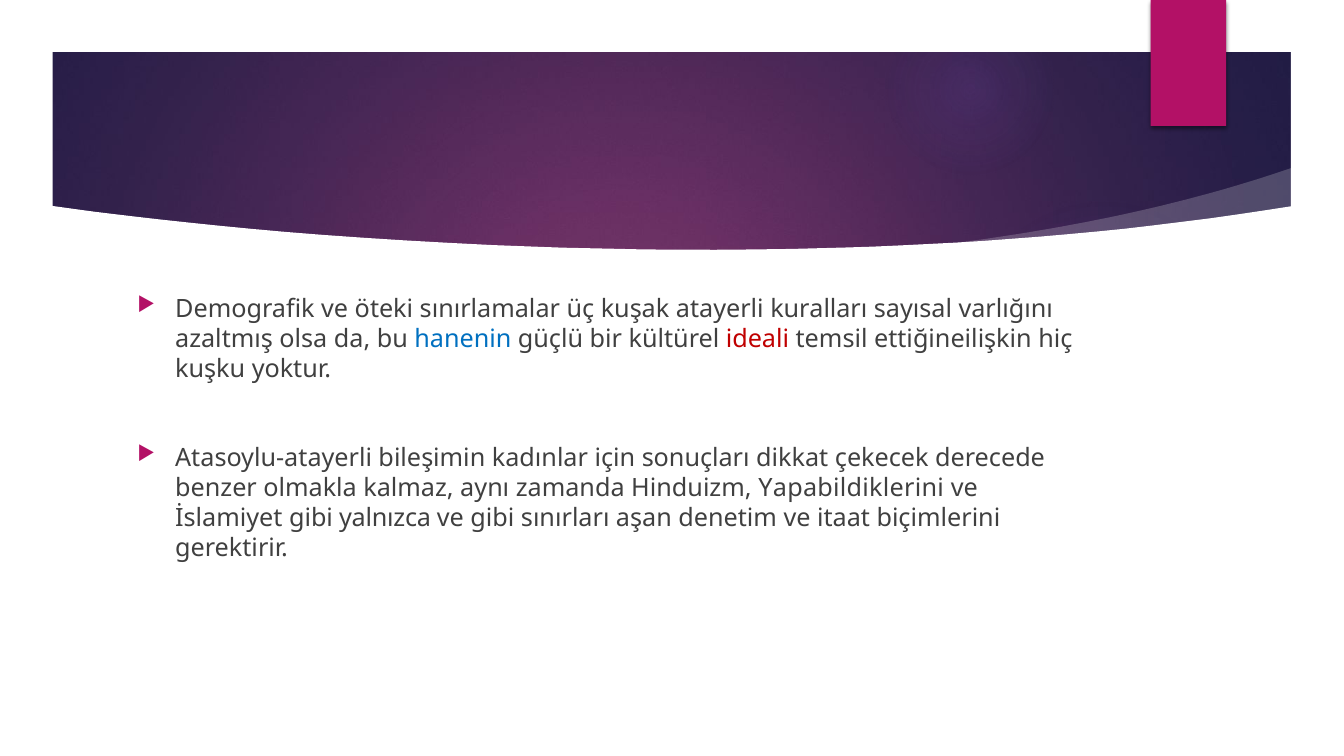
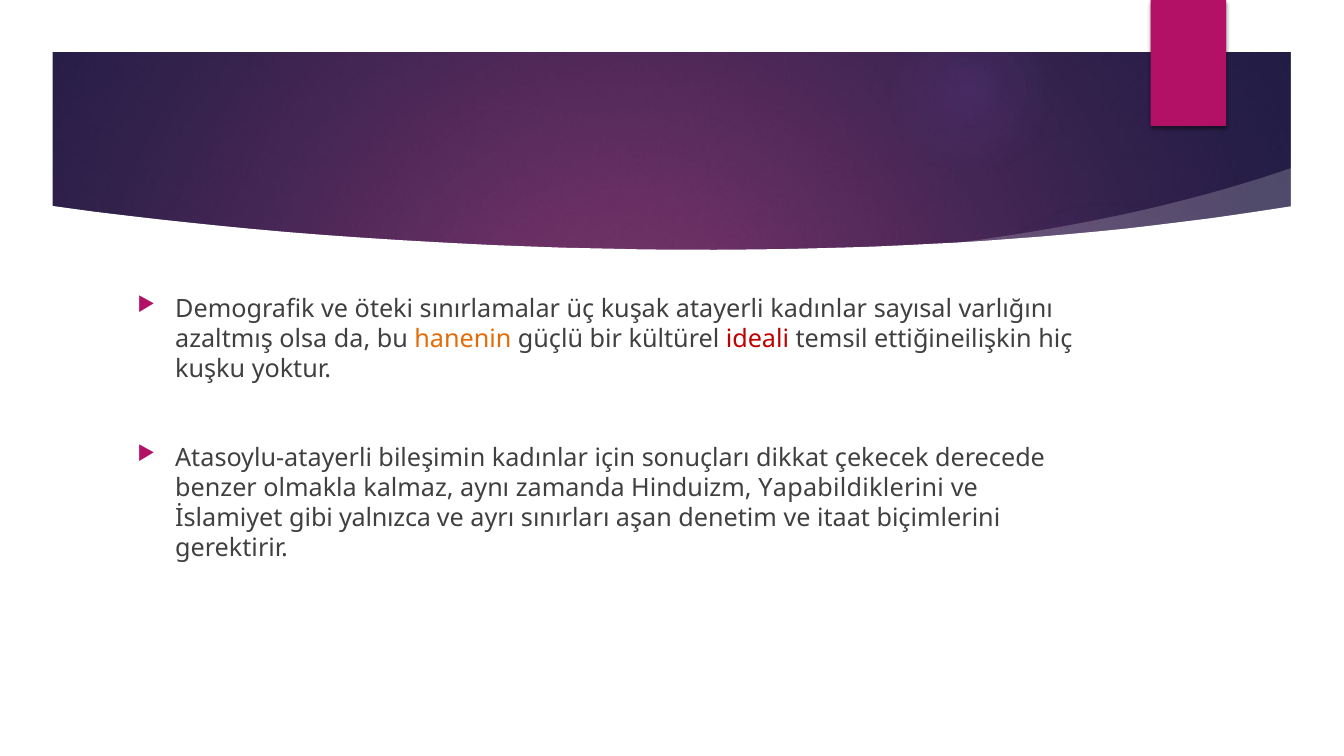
atayerli kuralları: kuralları -> kadınlar
hanenin colour: blue -> orange
ve gibi: gibi -> ayrı
